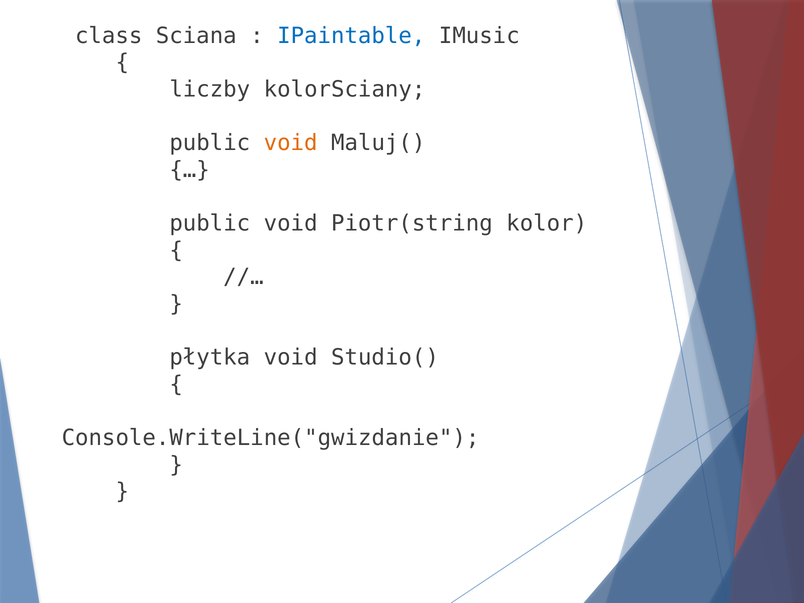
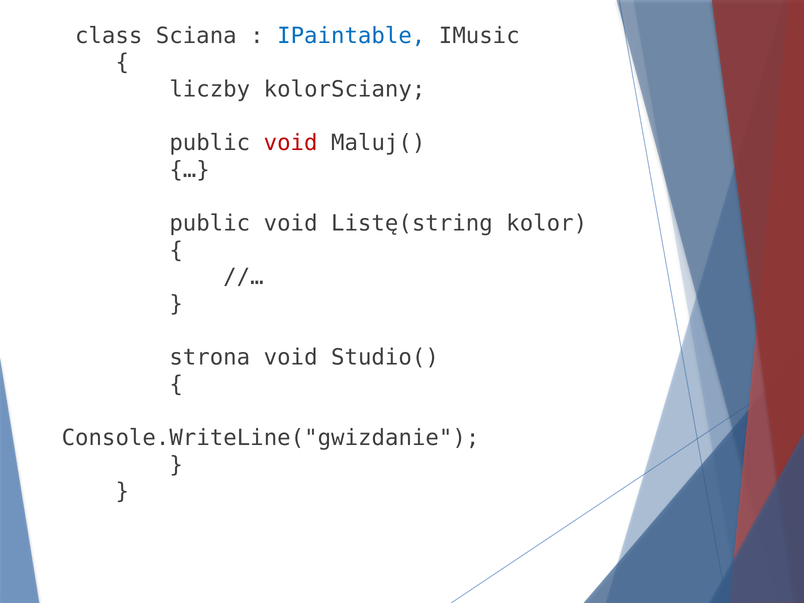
void at (291, 143) colour: orange -> red
Piotr(string: Piotr(string -> Listę(string
płytka: płytka -> strona
